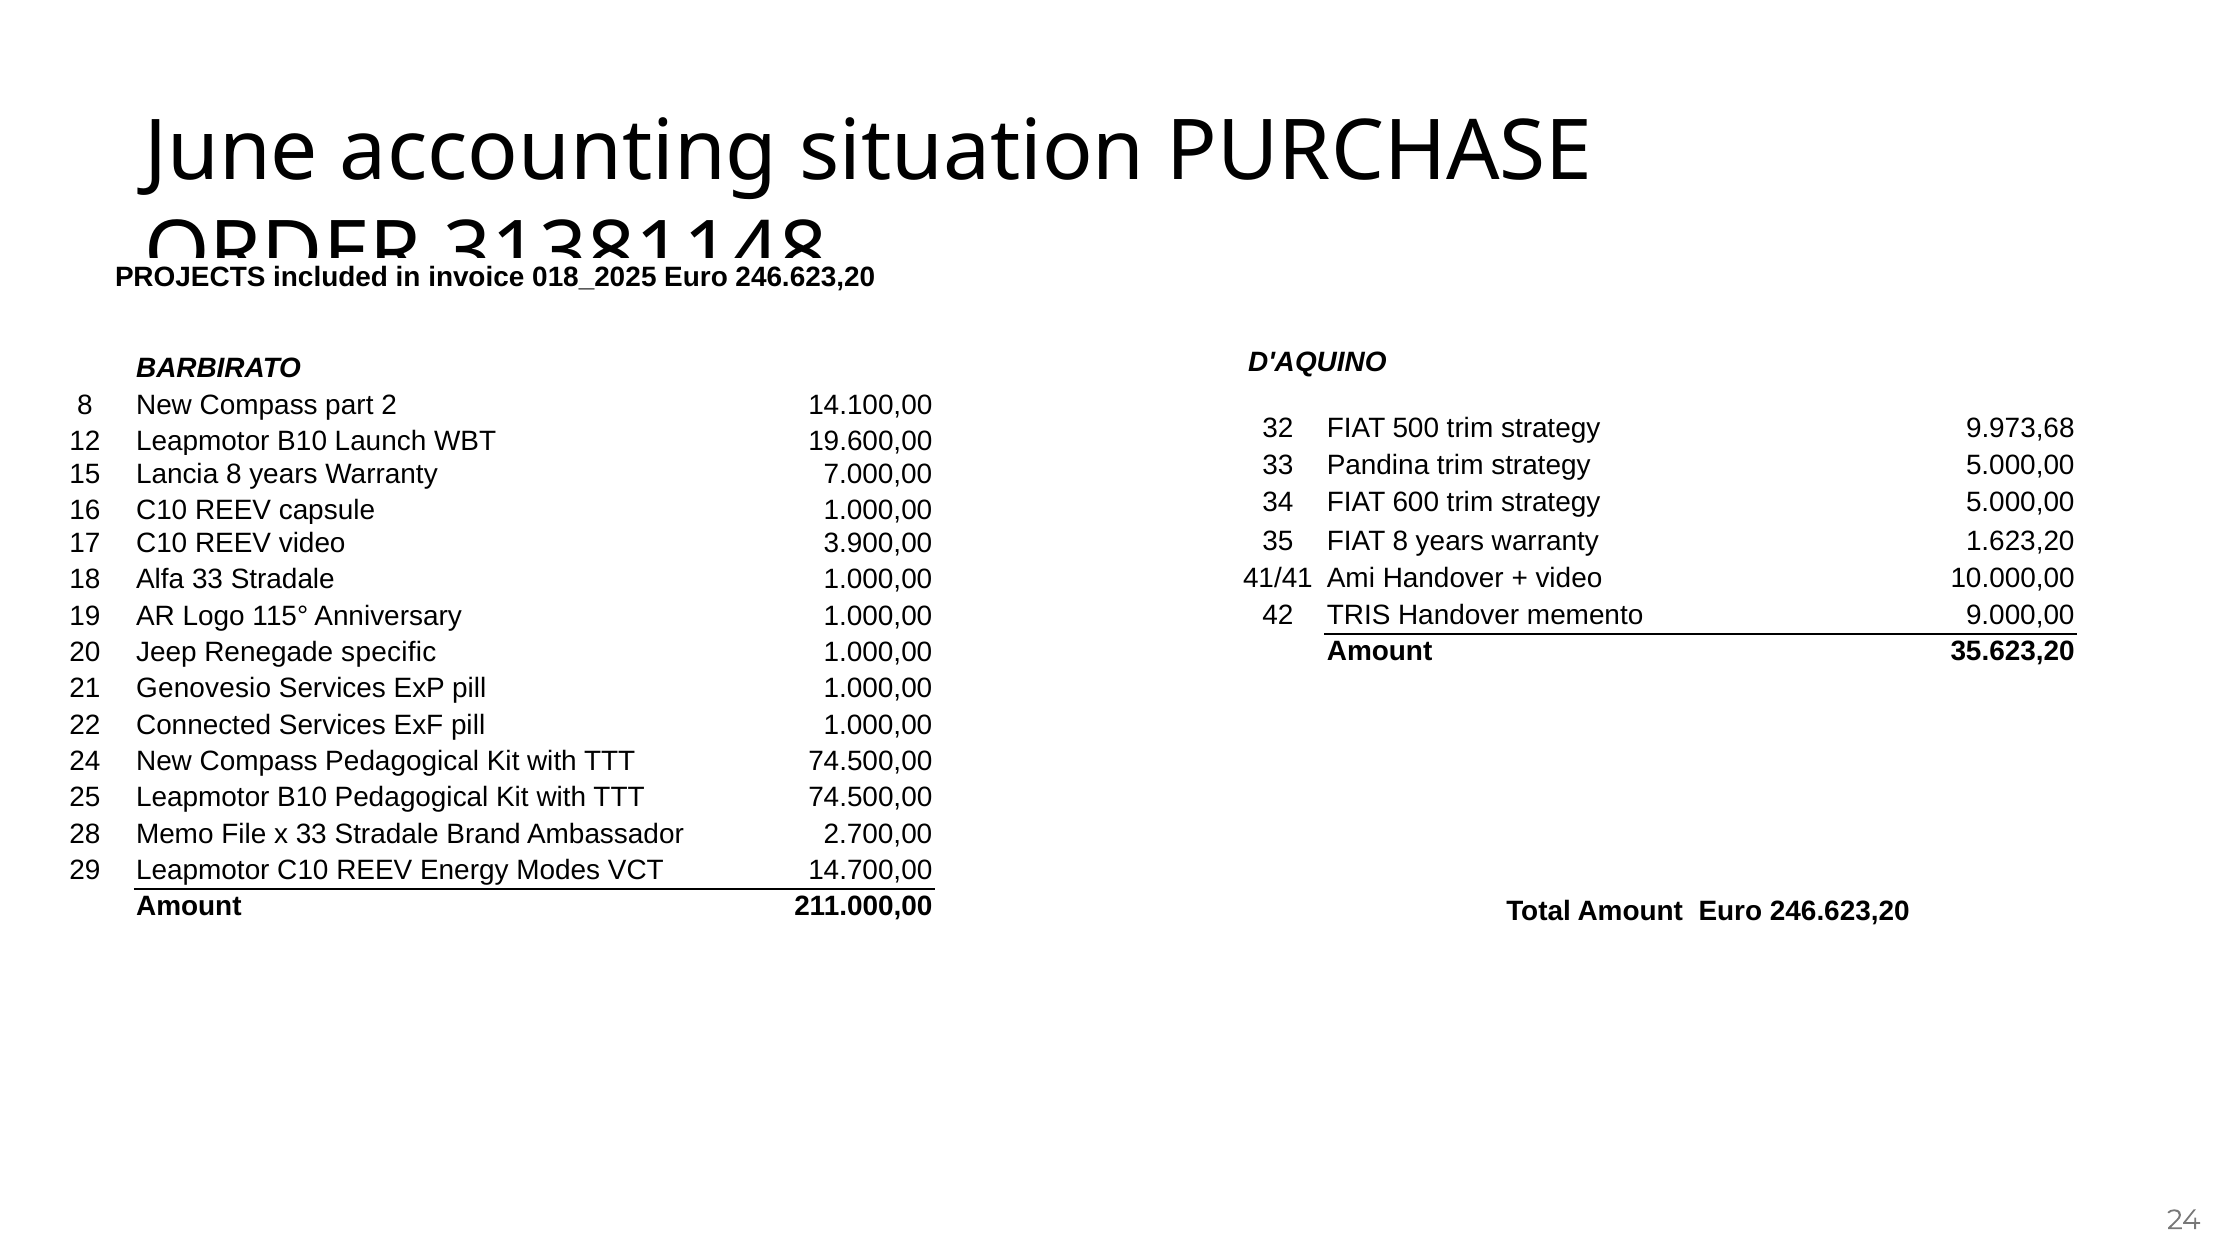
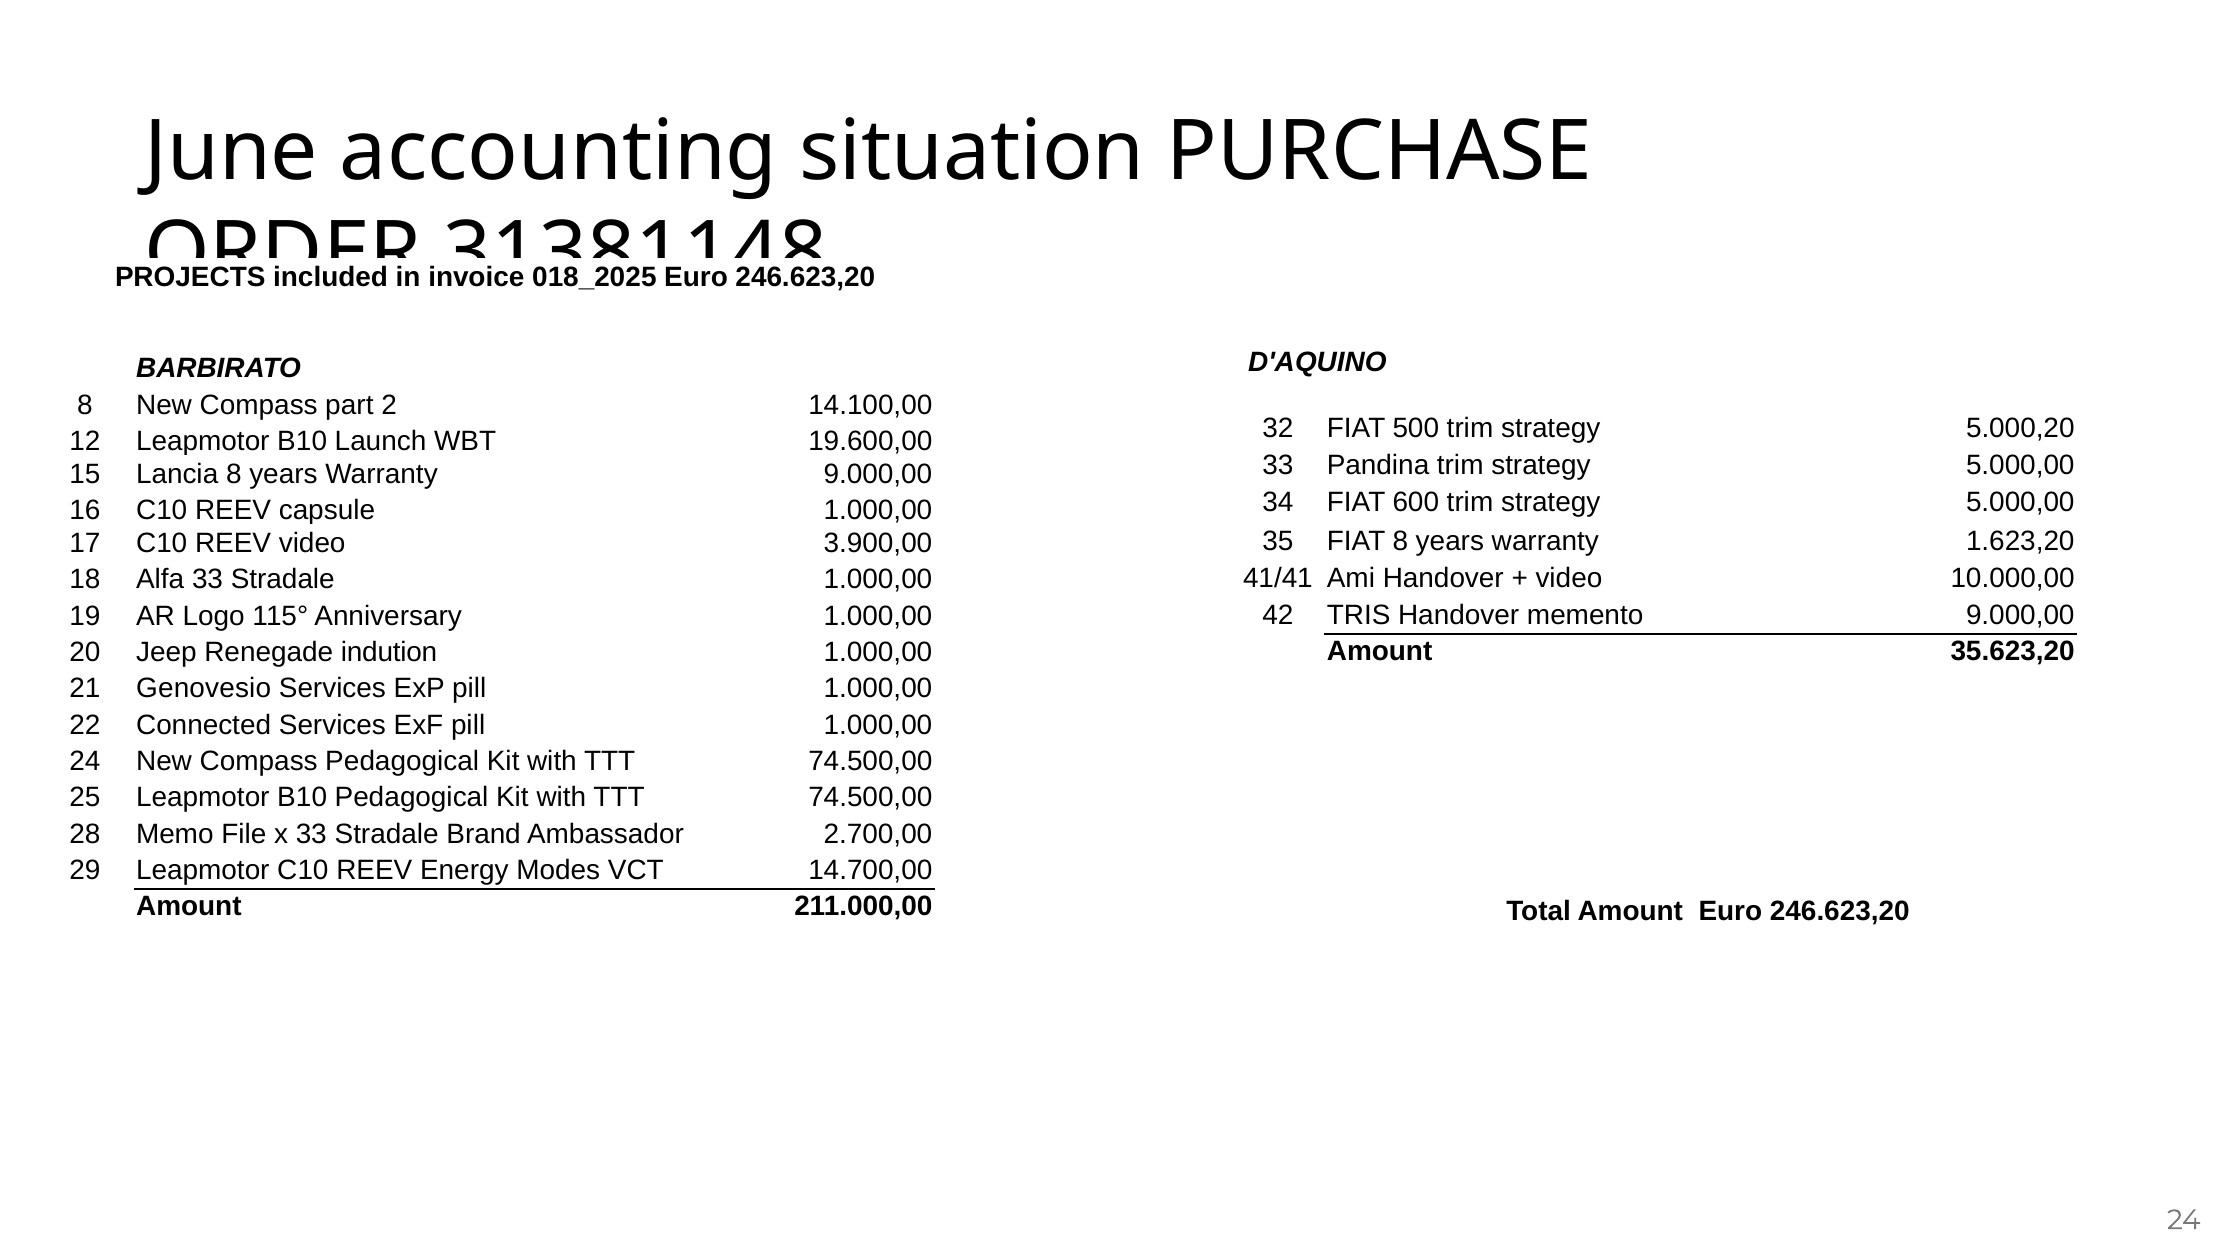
9.973,68: 9.973,68 -> 5.000,20
Warranty 7.000,00: 7.000,00 -> 9.000,00
specific: specific -> indution
